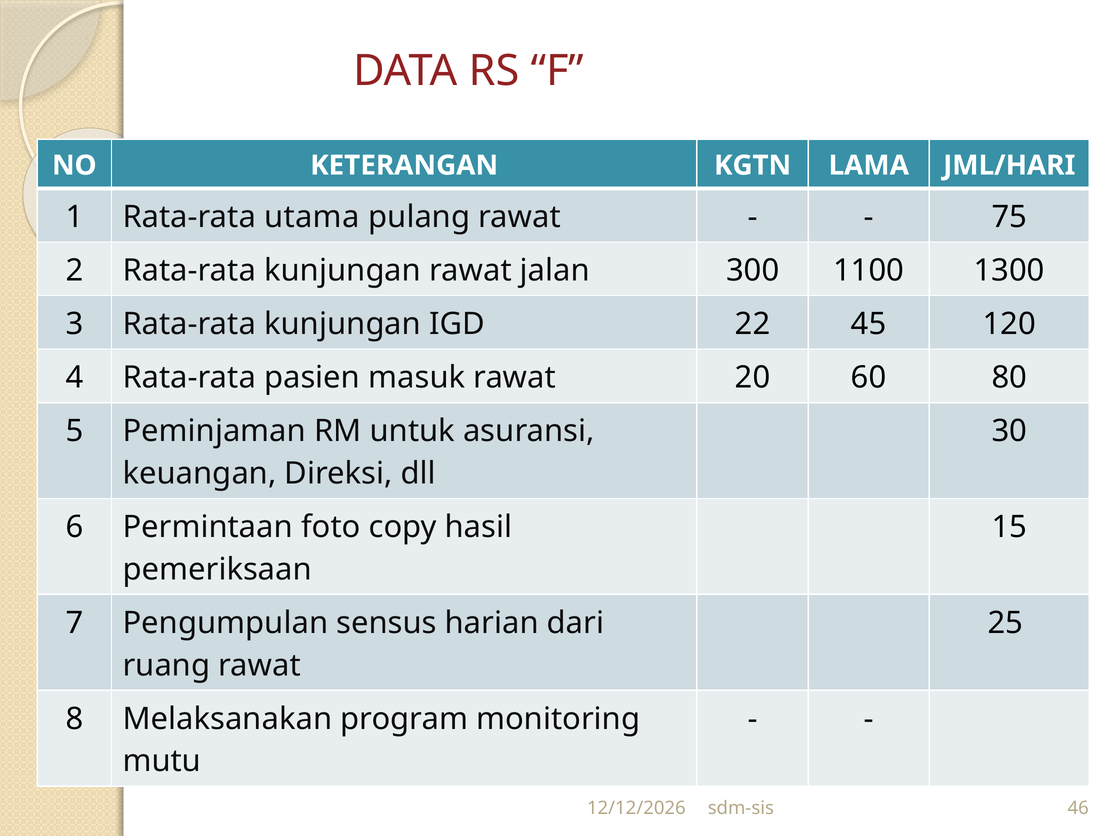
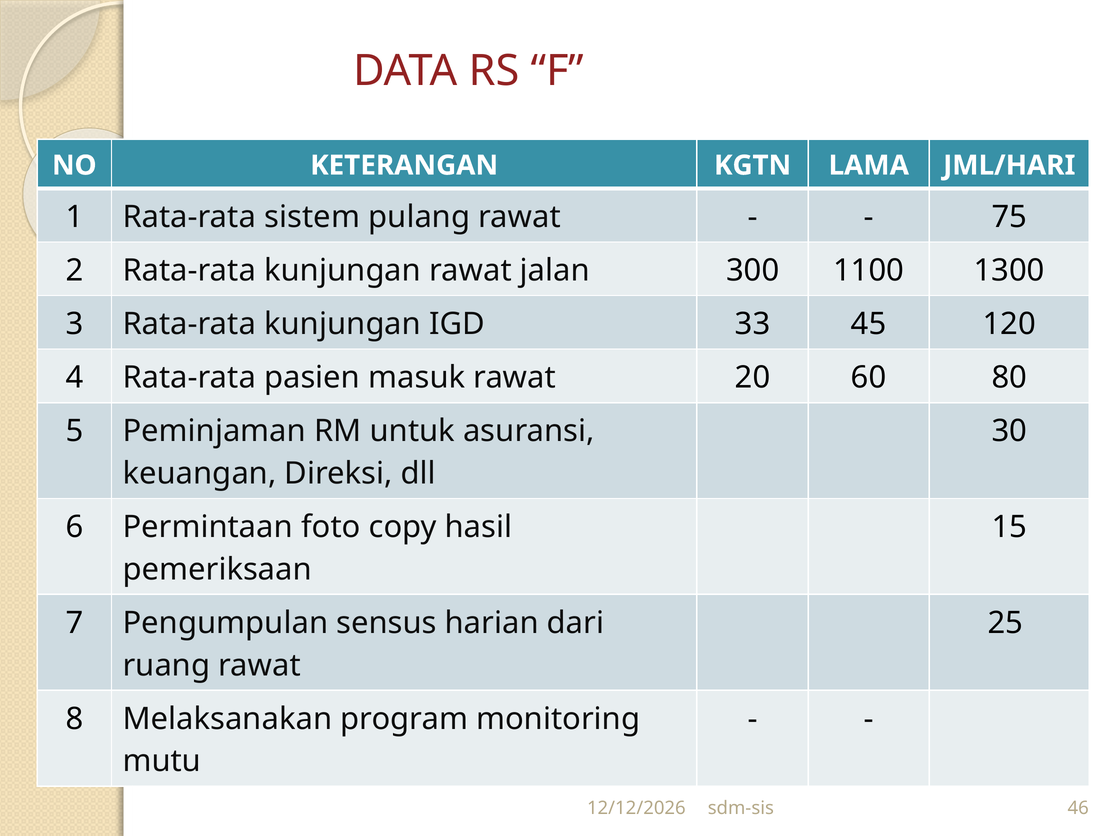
utama: utama -> sistem
22: 22 -> 33
